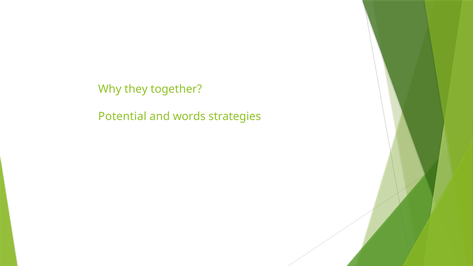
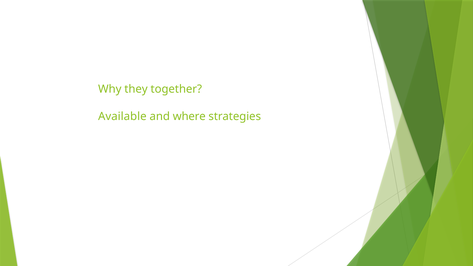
Potential: Potential -> Available
words: words -> where
